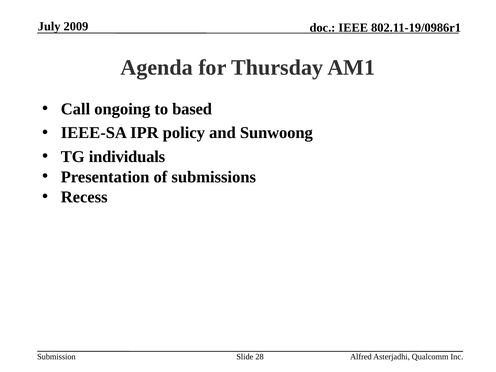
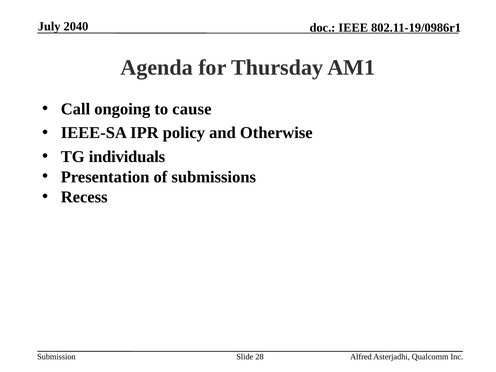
2009: 2009 -> 2040
based: based -> cause
Sunwoong: Sunwoong -> Otherwise
